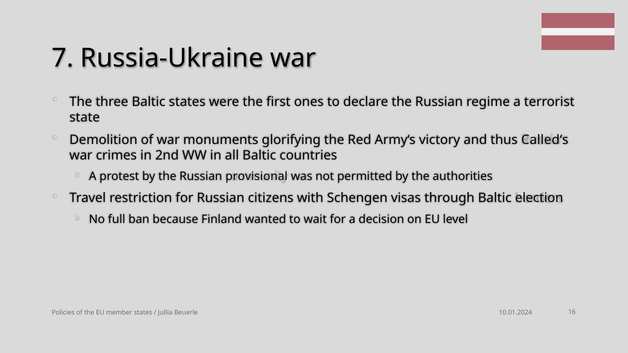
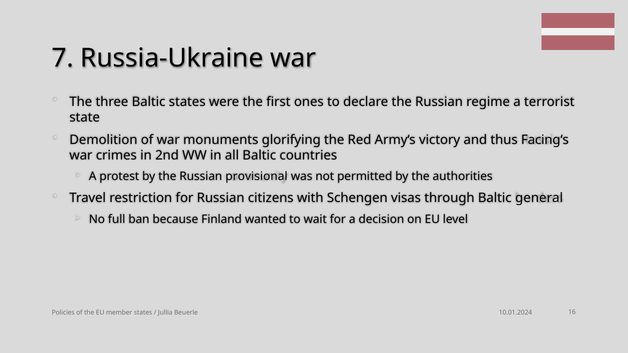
Called‘s: Called‘s -> Facing‘s
election: election -> general
